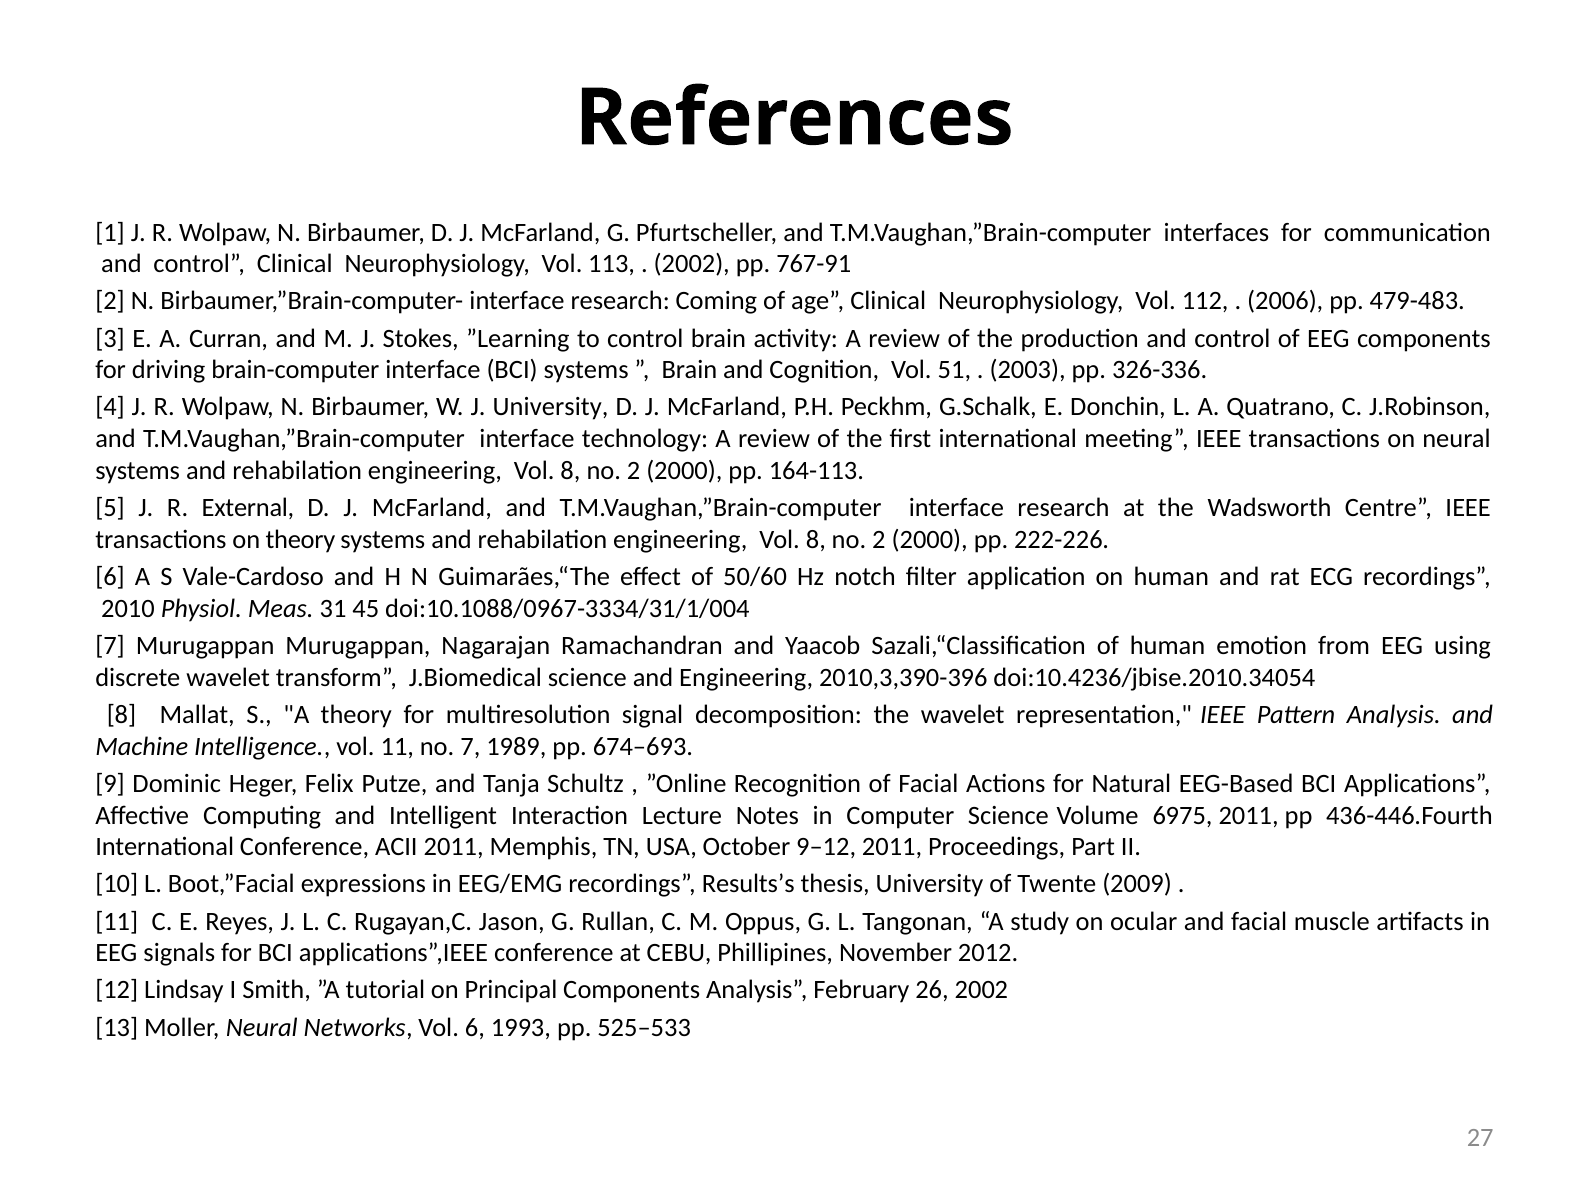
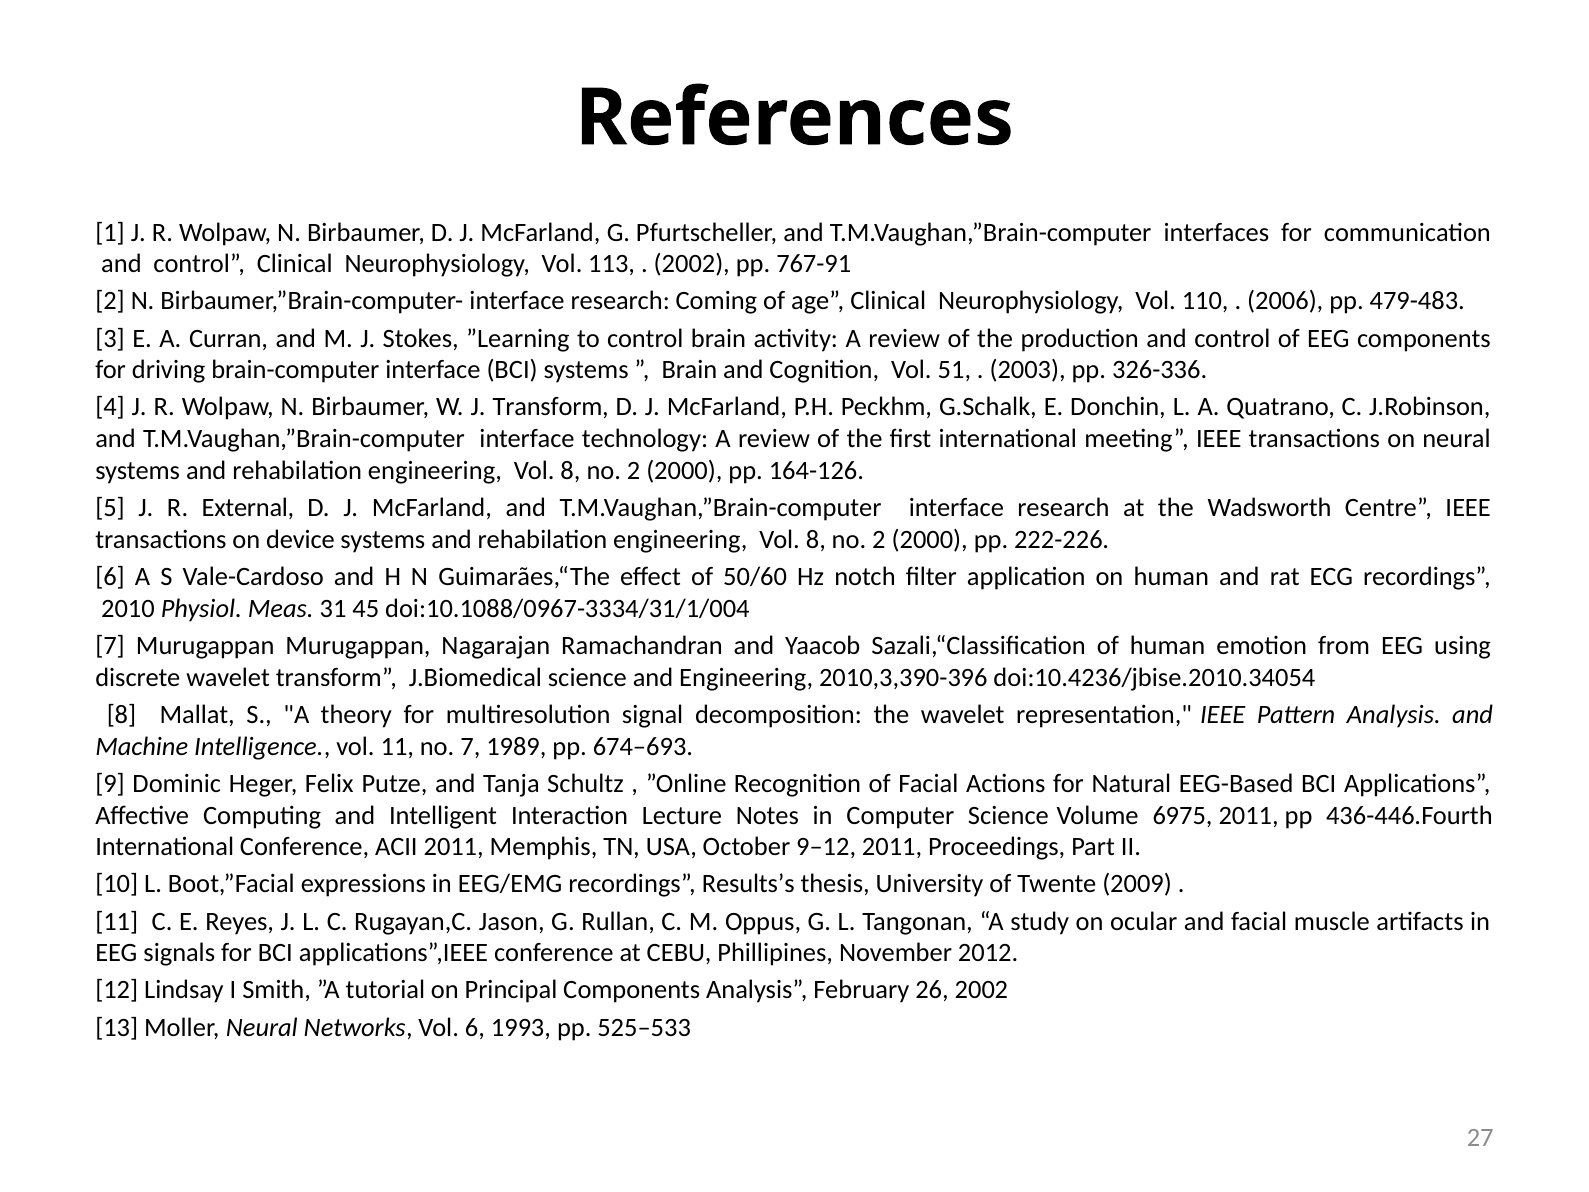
112: 112 -> 110
J University: University -> Transform
164-113: 164-113 -> 164-126
on theory: theory -> device
